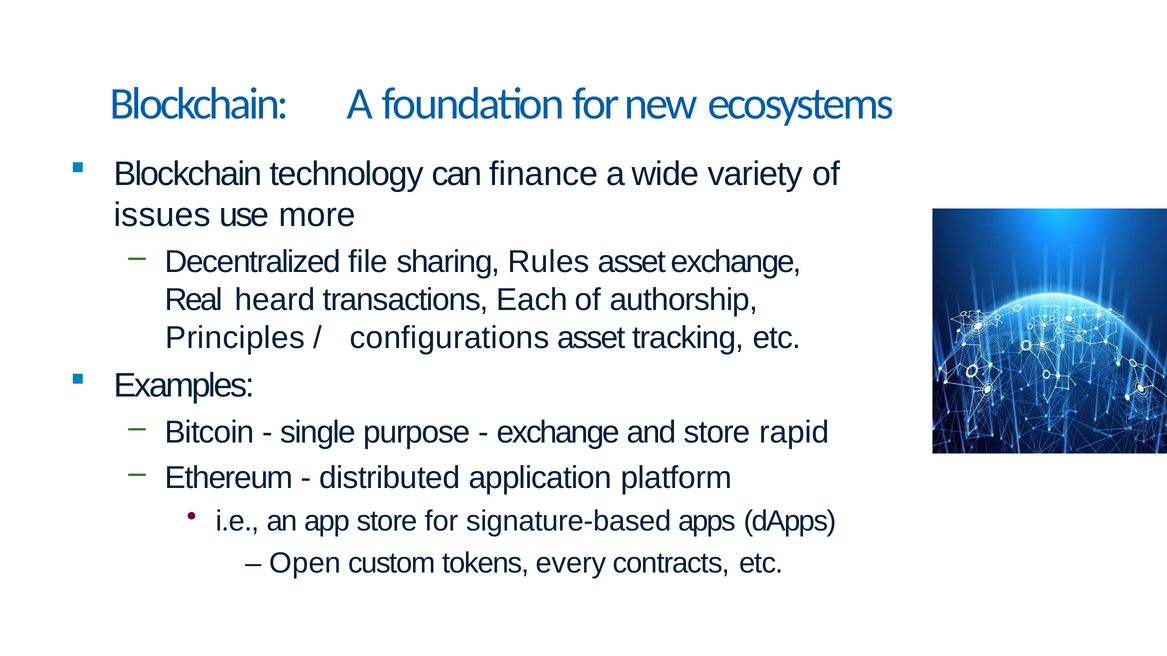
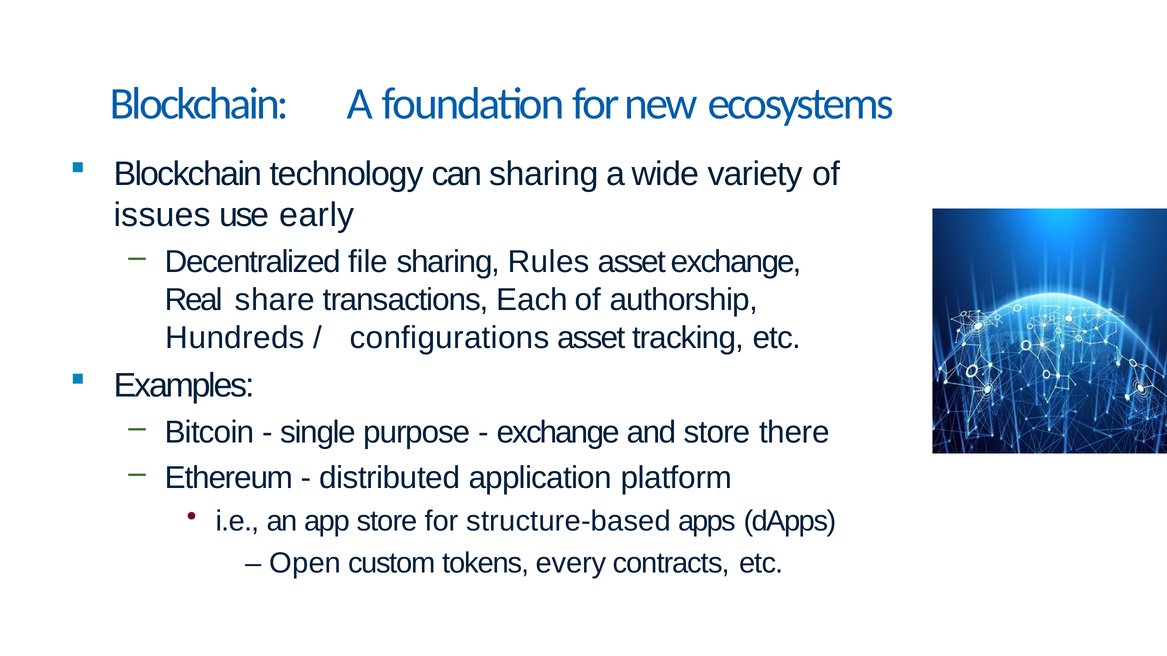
can finance: finance -> sharing
more: more -> early
heard: heard -> share
Principles: Principles -> Hundreds
rapid: rapid -> there
signature-based: signature-based -> structure-based
